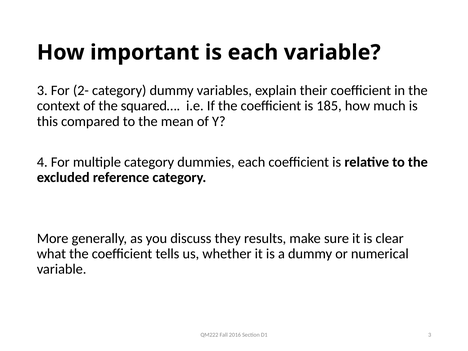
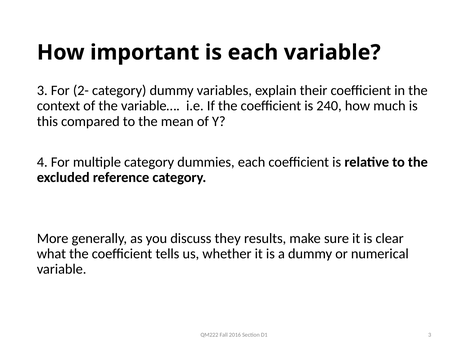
squared…: squared… -> variable…
185: 185 -> 240
